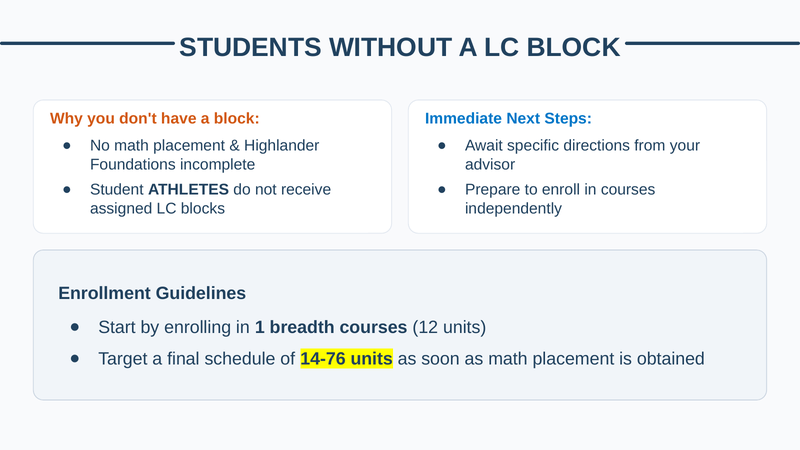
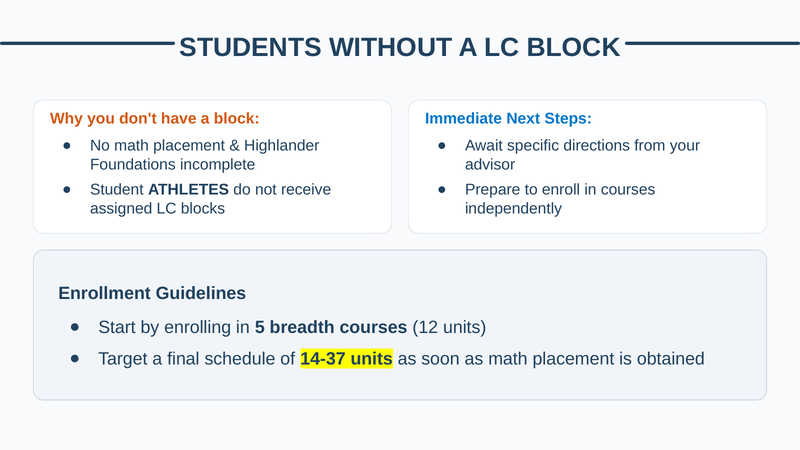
1: 1 -> 5
14-76: 14-76 -> 14-37
